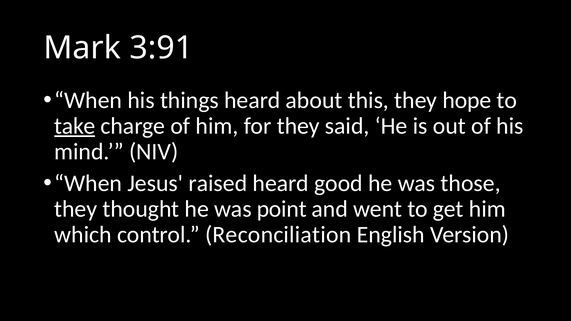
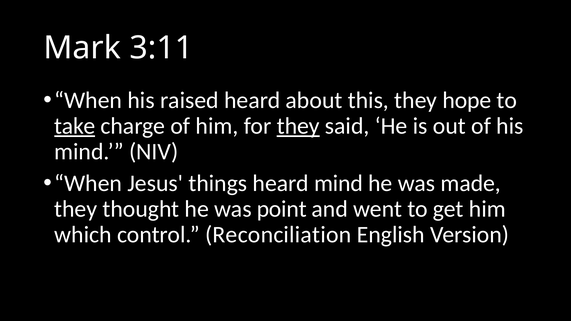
3:91: 3:91 -> 3:11
things: things -> raised
they at (298, 126) underline: none -> present
raised: raised -> things
heard good: good -> mind
those: those -> made
